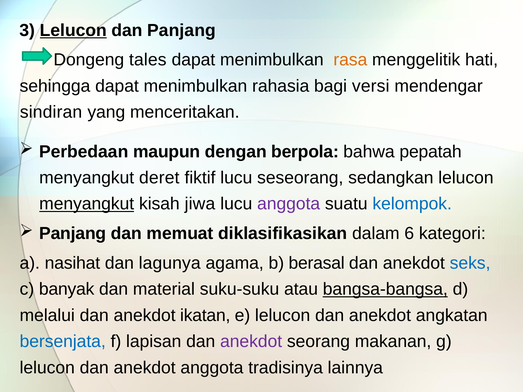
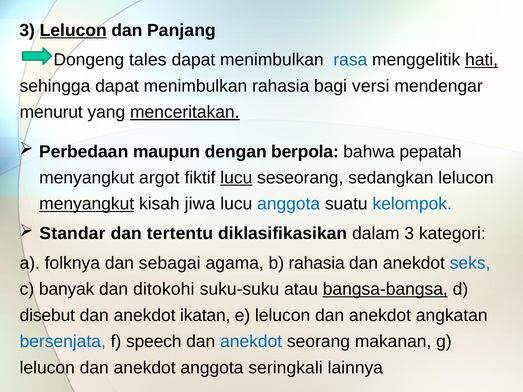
rasa colour: orange -> blue
hati underline: none -> present
sindiran: sindiran -> menurut
menceritakan underline: none -> present
deret: deret -> argot
lucu at (236, 178) underline: none -> present
anggota at (289, 204) colour: purple -> blue
Panjang at (73, 234): Panjang -> Standar
memuat: memuat -> tertentu
dalam 6: 6 -> 3
nasihat: nasihat -> folknya
lagunya: lagunya -> sebagai
b berasal: berasal -> rahasia
material: material -> ditokohi
melalui: melalui -> disebut
lapisan: lapisan -> speech
anekdot at (251, 342) colour: purple -> blue
tradisinya: tradisinya -> seringkali
